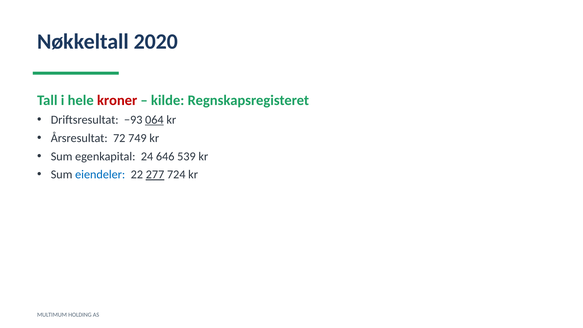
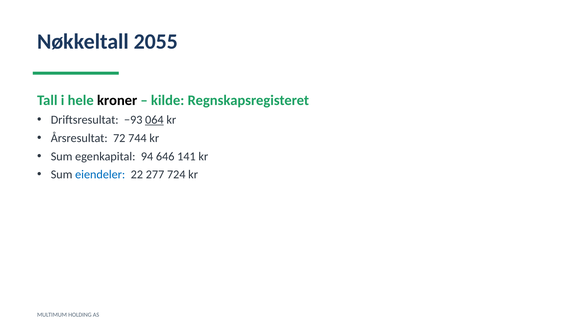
2020: 2020 -> 2055
kroner colour: red -> black
749: 749 -> 744
24: 24 -> 94
539: 539 -> 141
277 underline: present -> none
